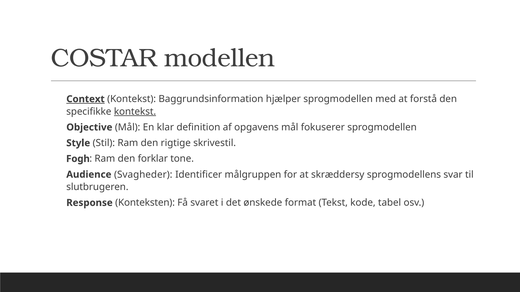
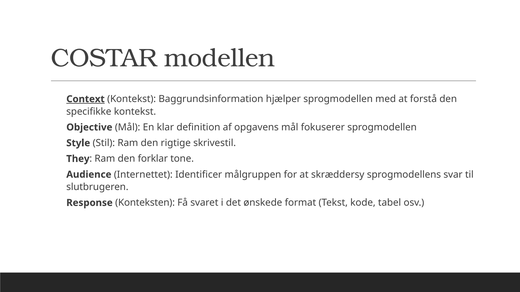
kontekst at (135, 112) underline: present -> none
Fogh: Fogh -> They
Svagheder: Svagheder -> Internettet
